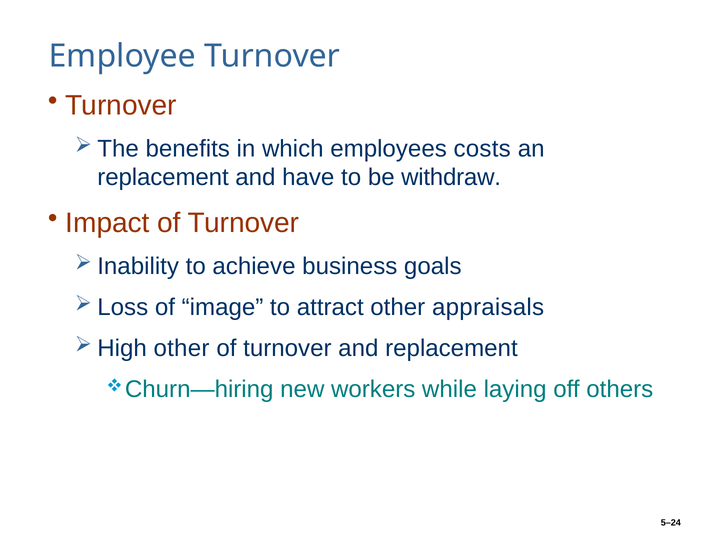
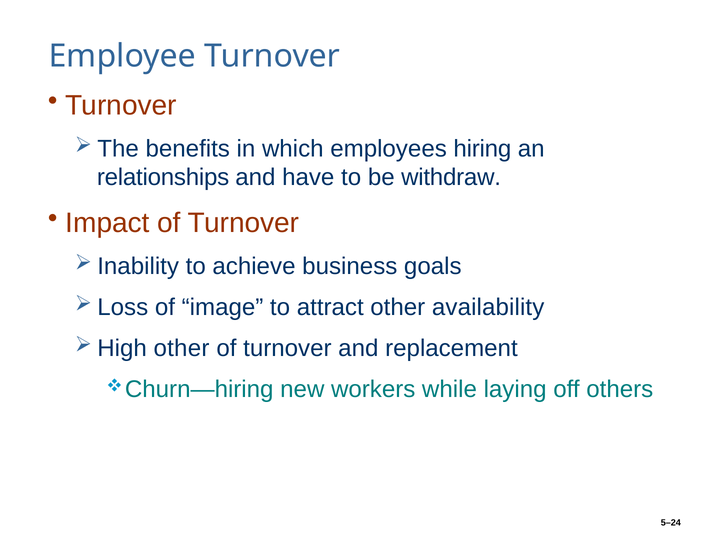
costs: costs -> hiring
replacement at (163, 178): replacement -> relationships
appraisals: appraisals -> availability
